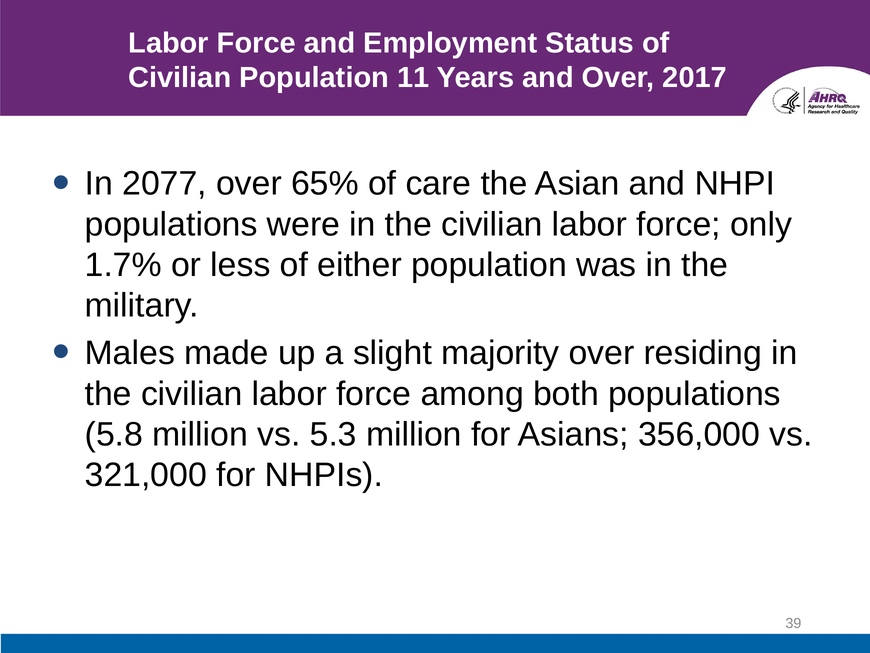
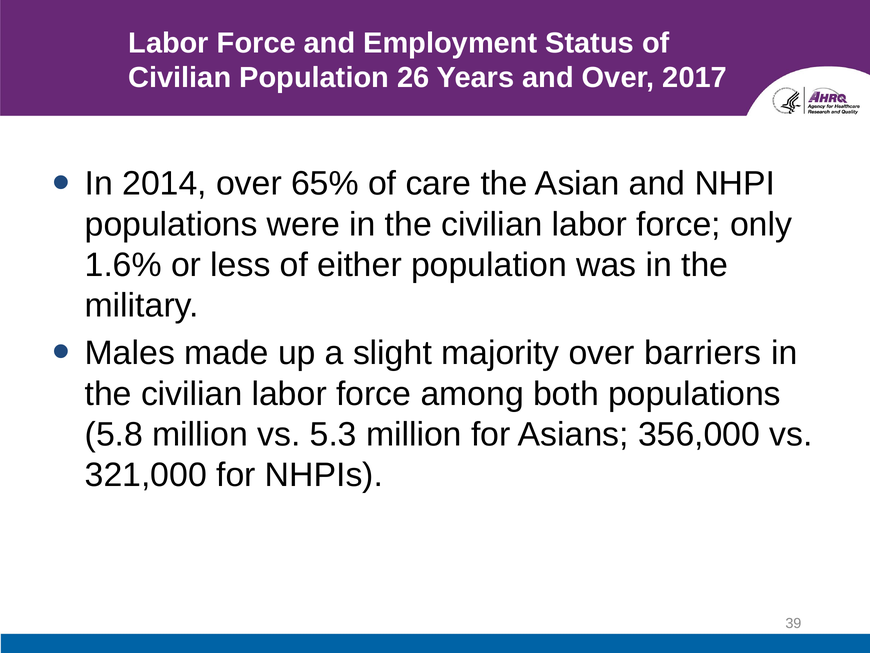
11: 11 -> 26
2077: 2077 -> 2014
1.7%: 1.7% -> 1.6%
residing: residing -> barriers
